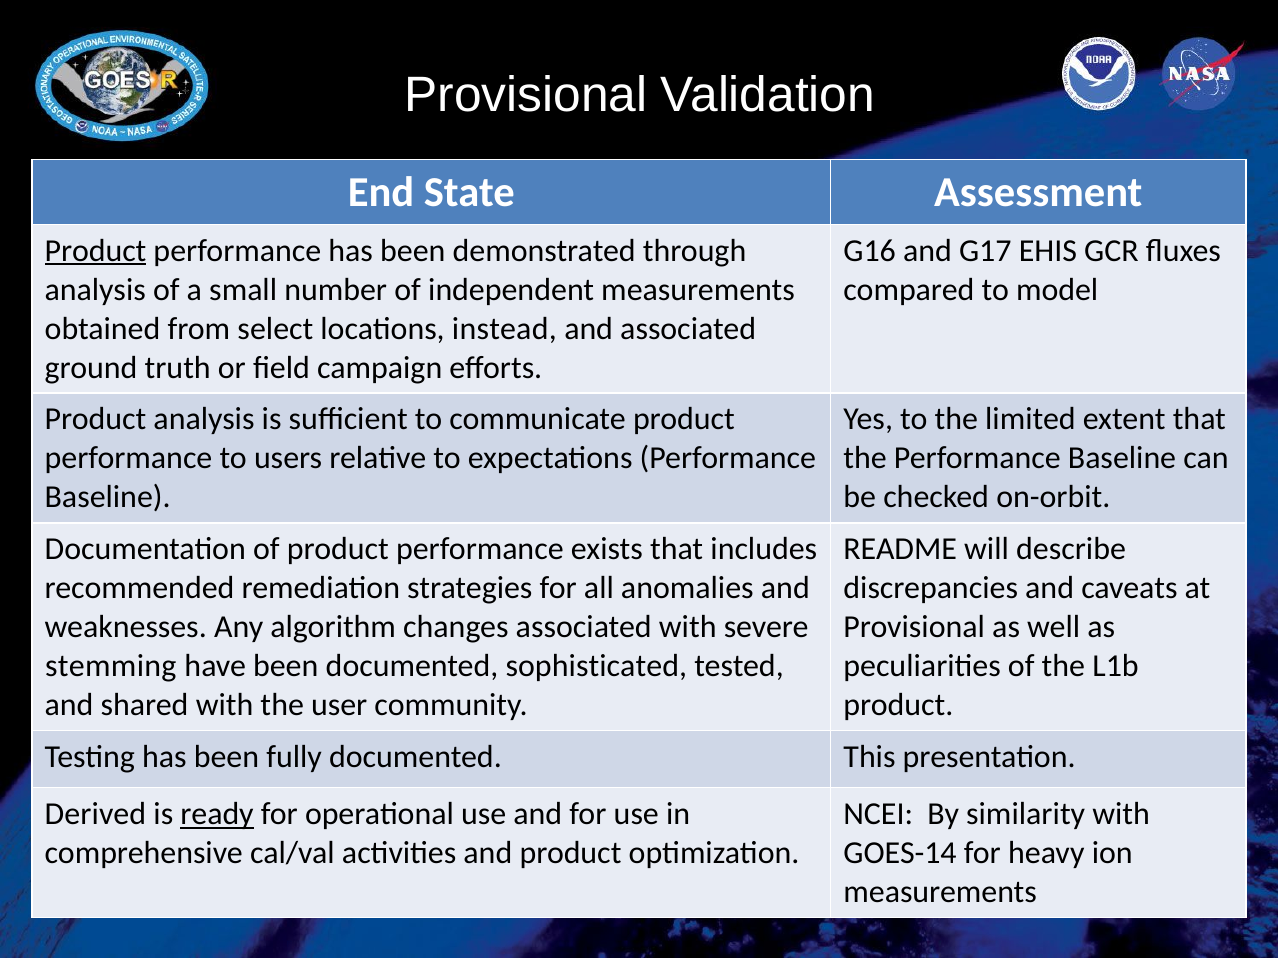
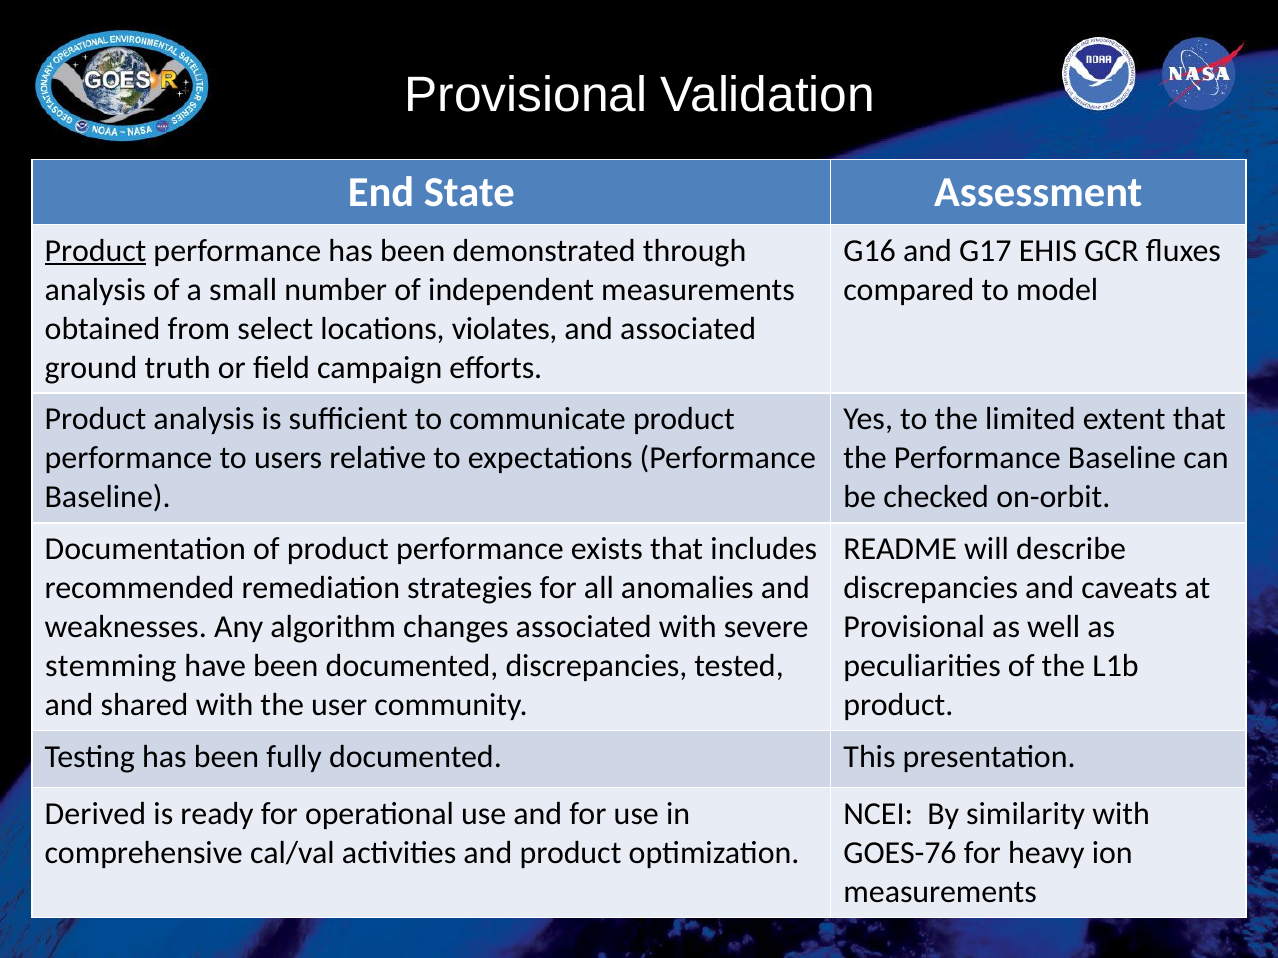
instead: instead -> violates
documented sophisticated: sophisticated -> discrepancies
ready underline: present -> none
GOES-14: GOES-14 -> GOES-76
